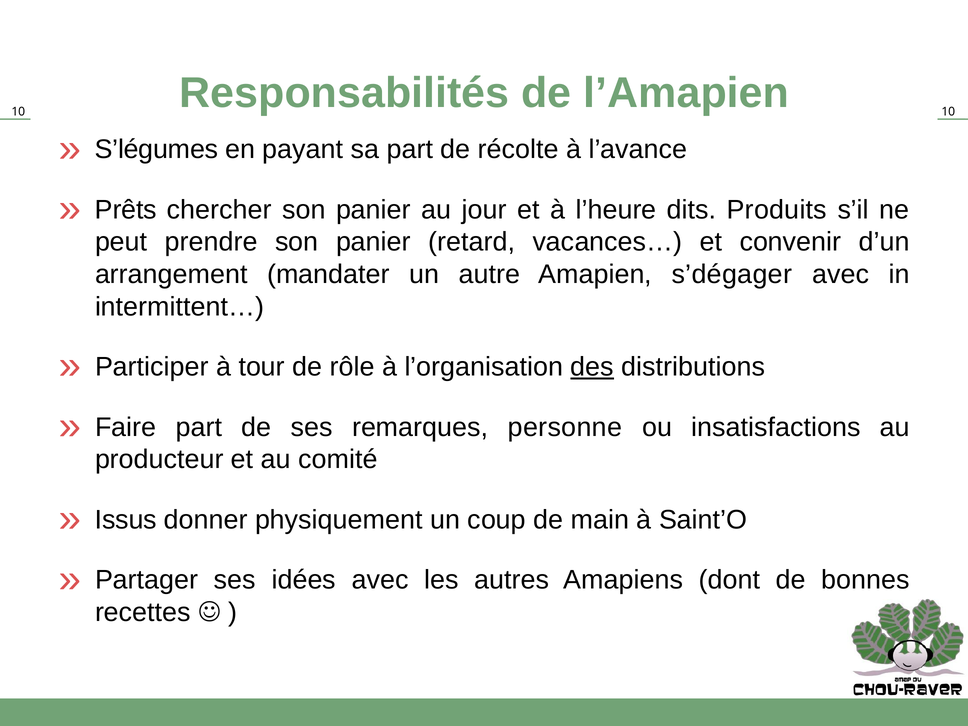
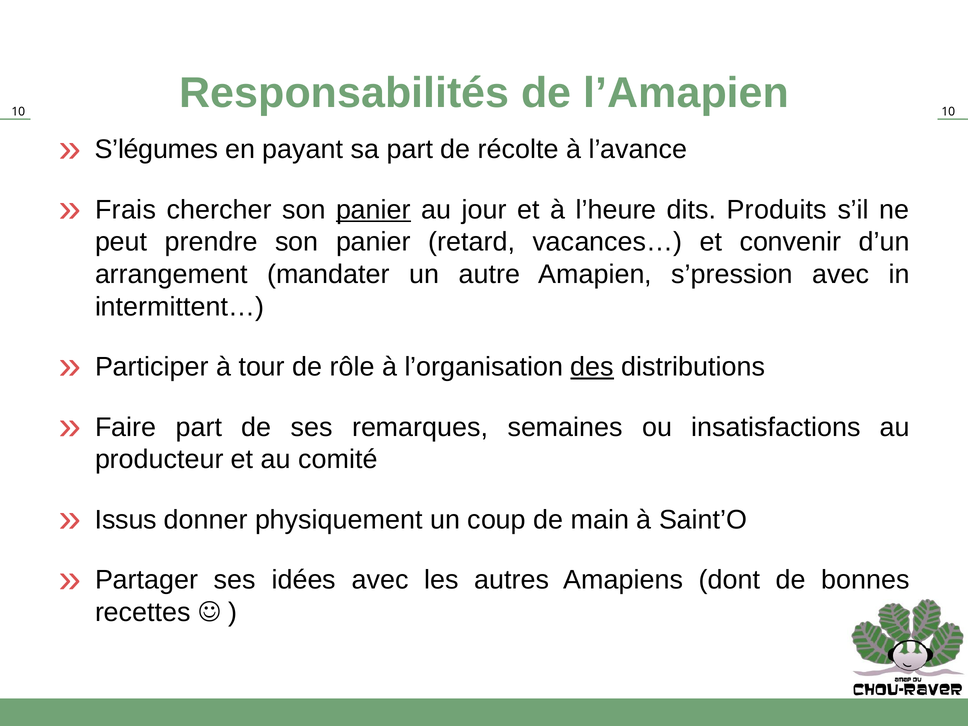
Prêts: Prêts -> Frais
panier at (373, 210) underline: none -> present
s’dégager: s’dégager -> s’pression
personne: personne -> semaines
